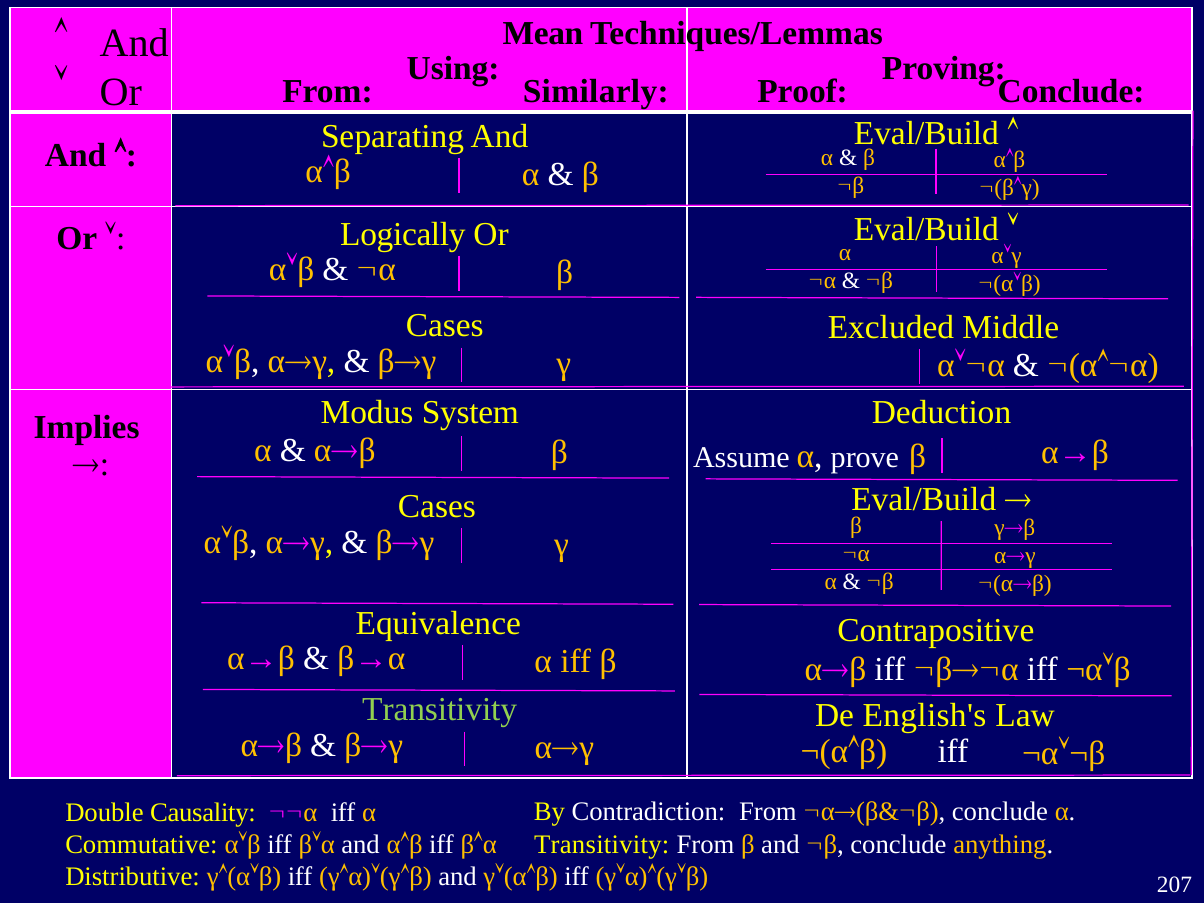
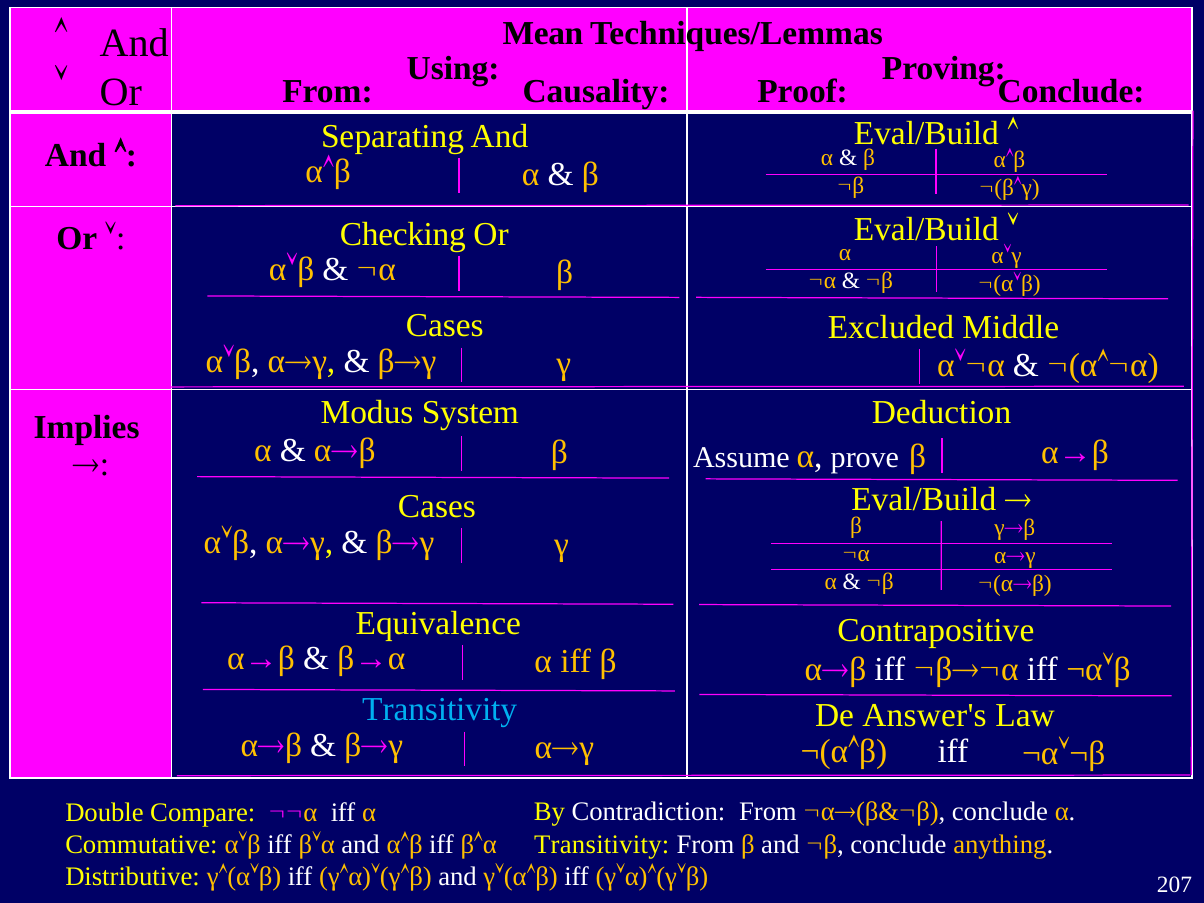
Similarly: Similarly -> Causality
Logically: Logically -> Checking
Transitivity at (440, 710) colour: light green -> light blue
English's: English's -> Answer's
Causality: Causality -> Compare
